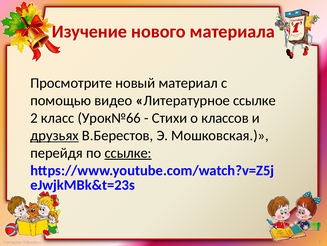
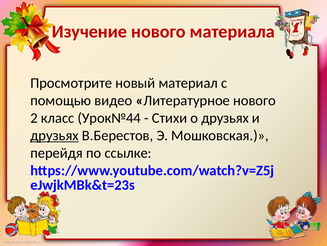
Литературное ссылке: ссылке -> нового
Урок№66: Урок№66 -> Урок№44
о классов: классов -> друзьях
ссылке at (128, 153) underline: present -> none
